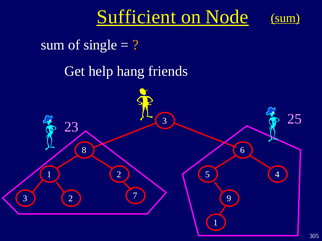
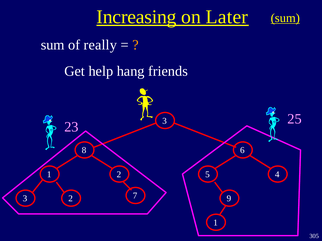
Sufficient: Sufficient -> Increasing
Node: Node -> Later
single: single -> really
